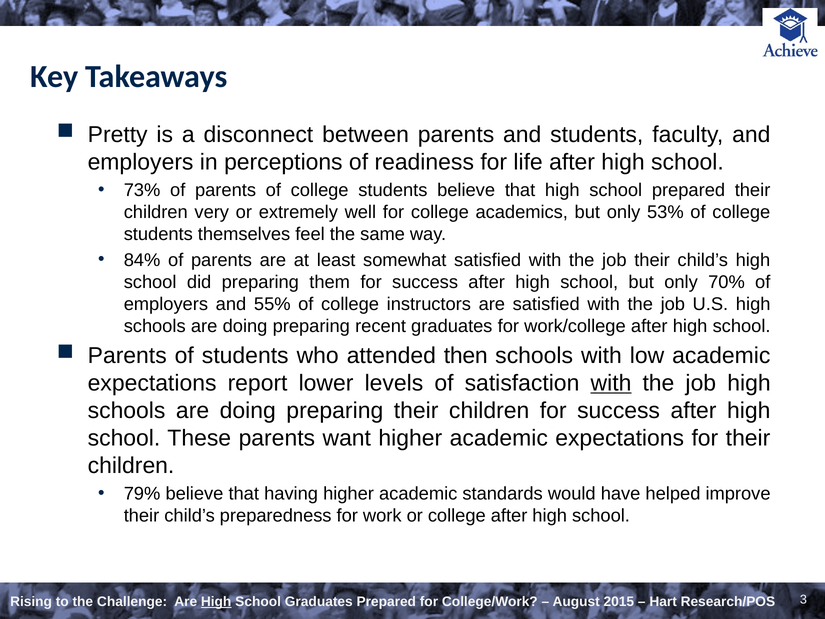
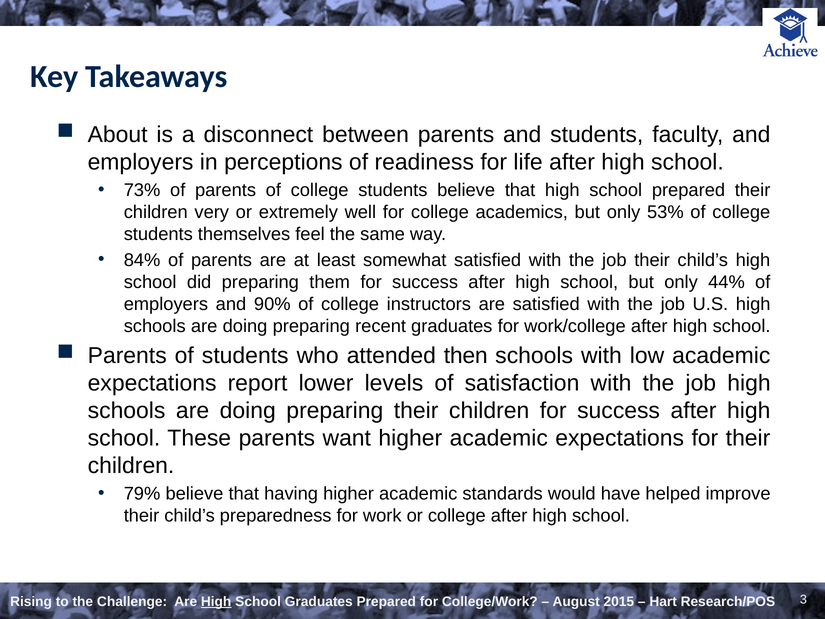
Pretty: Pretty -> About
70%: 70% -> 44%
55%: 55% -> 90%
with at (611, 383) underline: present -> none
